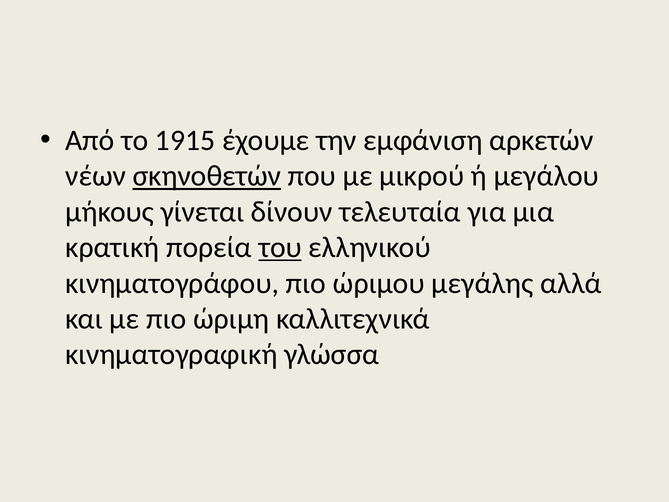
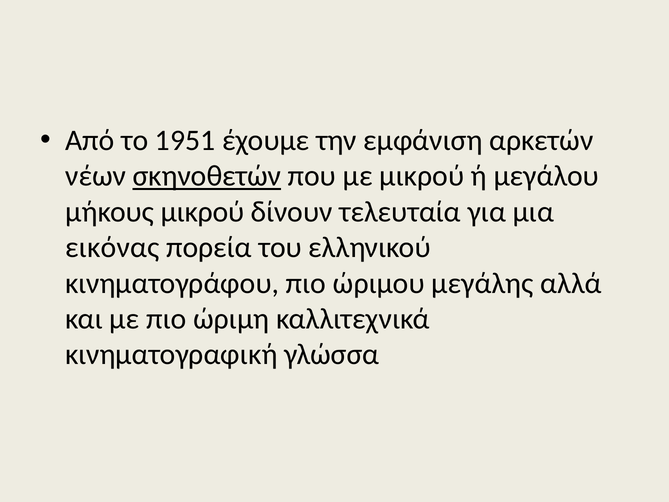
1915: 1915 -> 1951
μήκους γίνεται: γίνεται -> μικρού
κρατική: κρατική -> εικόνας
του underline: present -> none
